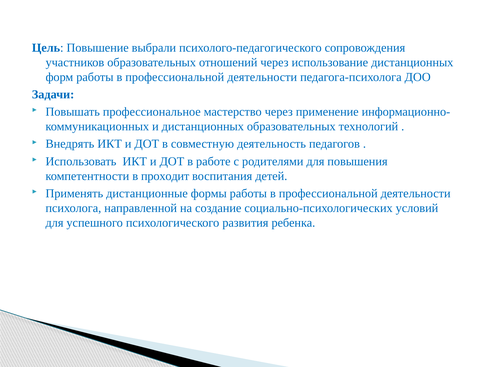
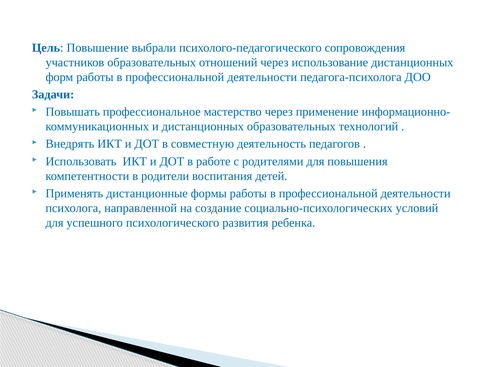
проходит: проходит -> родители
